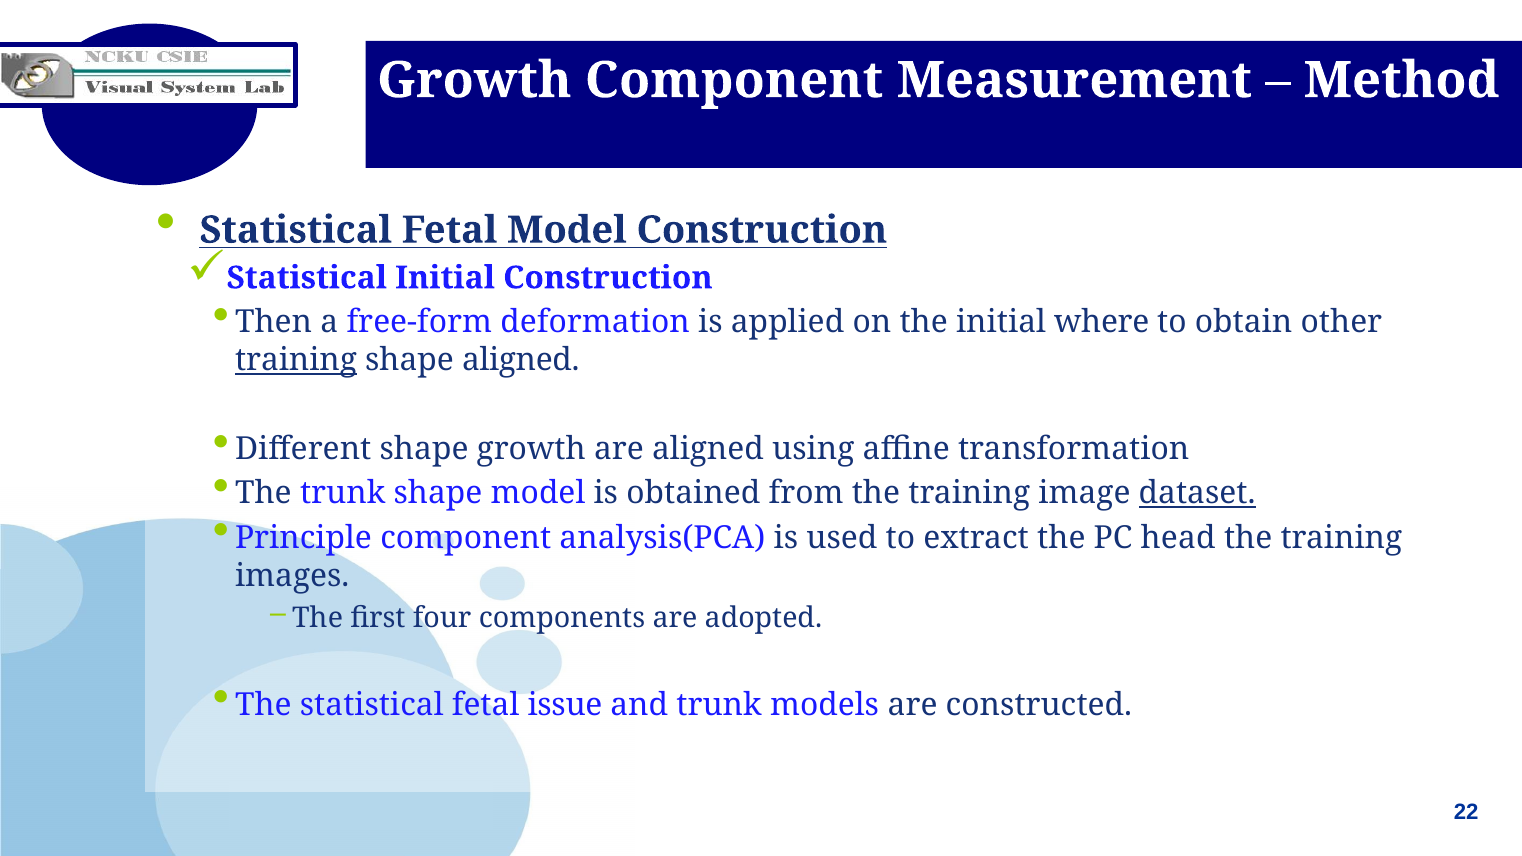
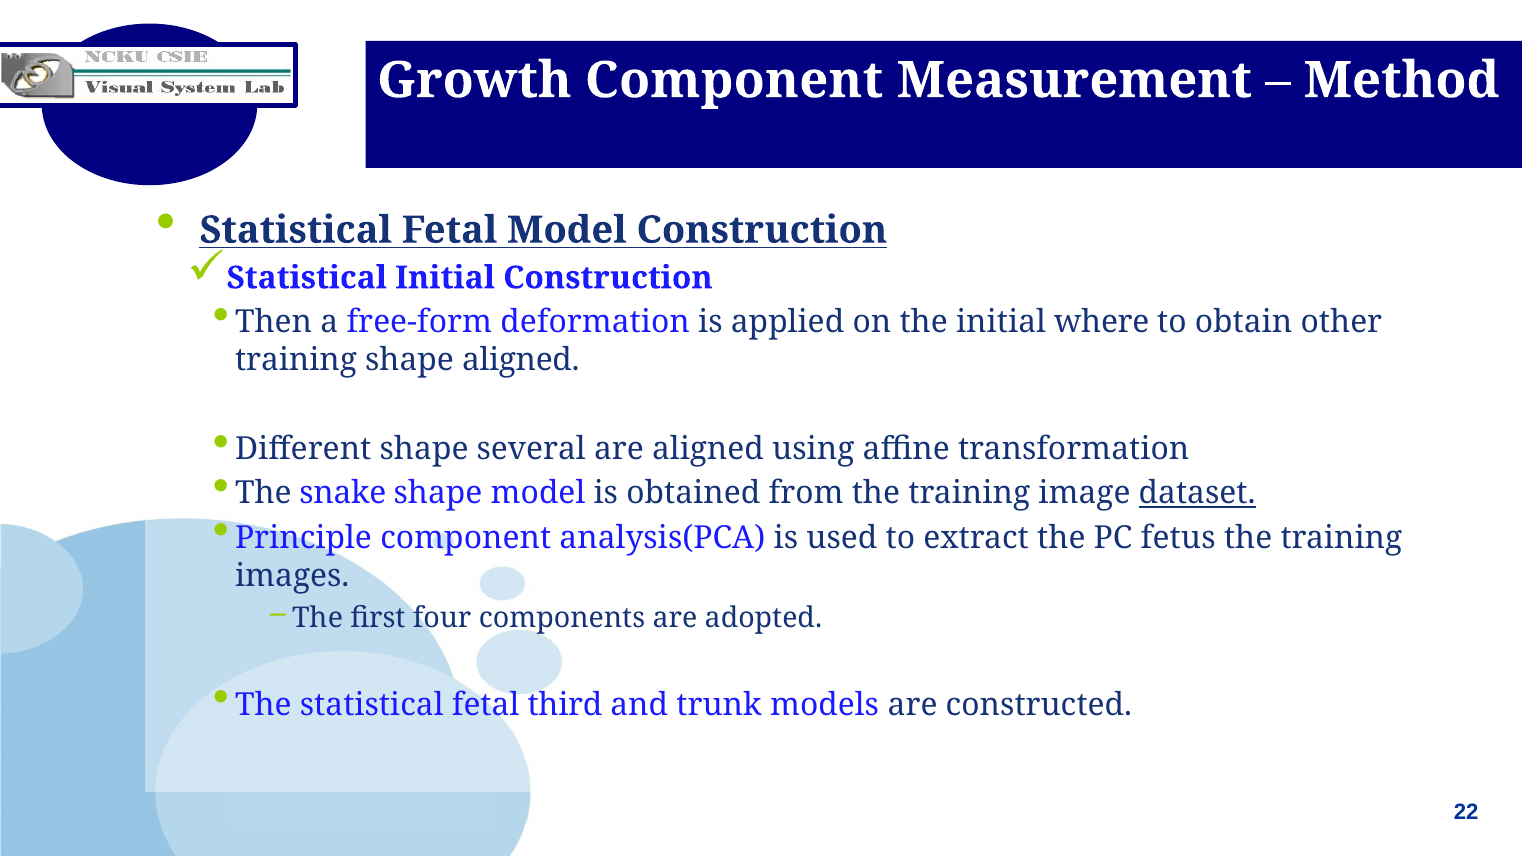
training at (296, 360) underline: present -> none
shape growth: growth -> several
The trunk: trunk -> snake
head: head -> fetus
issue: issue -> third
